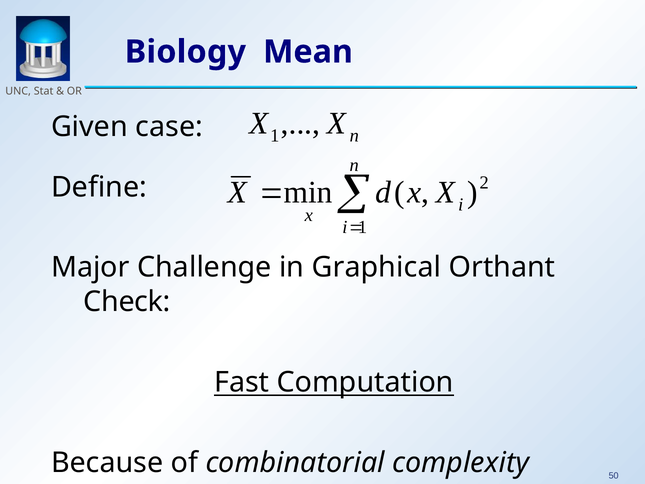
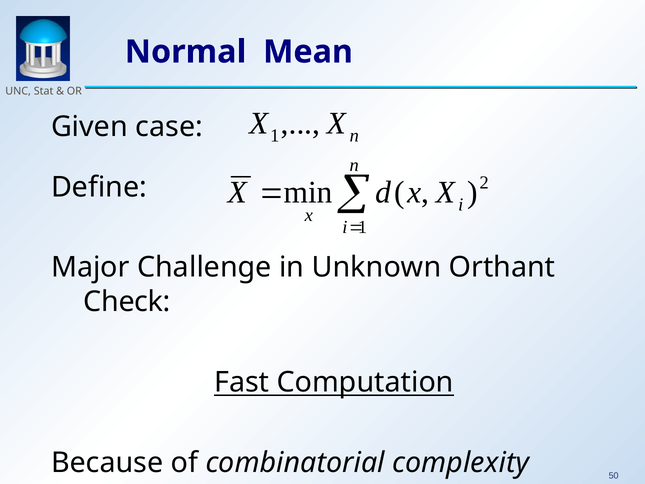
Biology: Biology -> Normal
Graphical: Graphical -> Unknown
